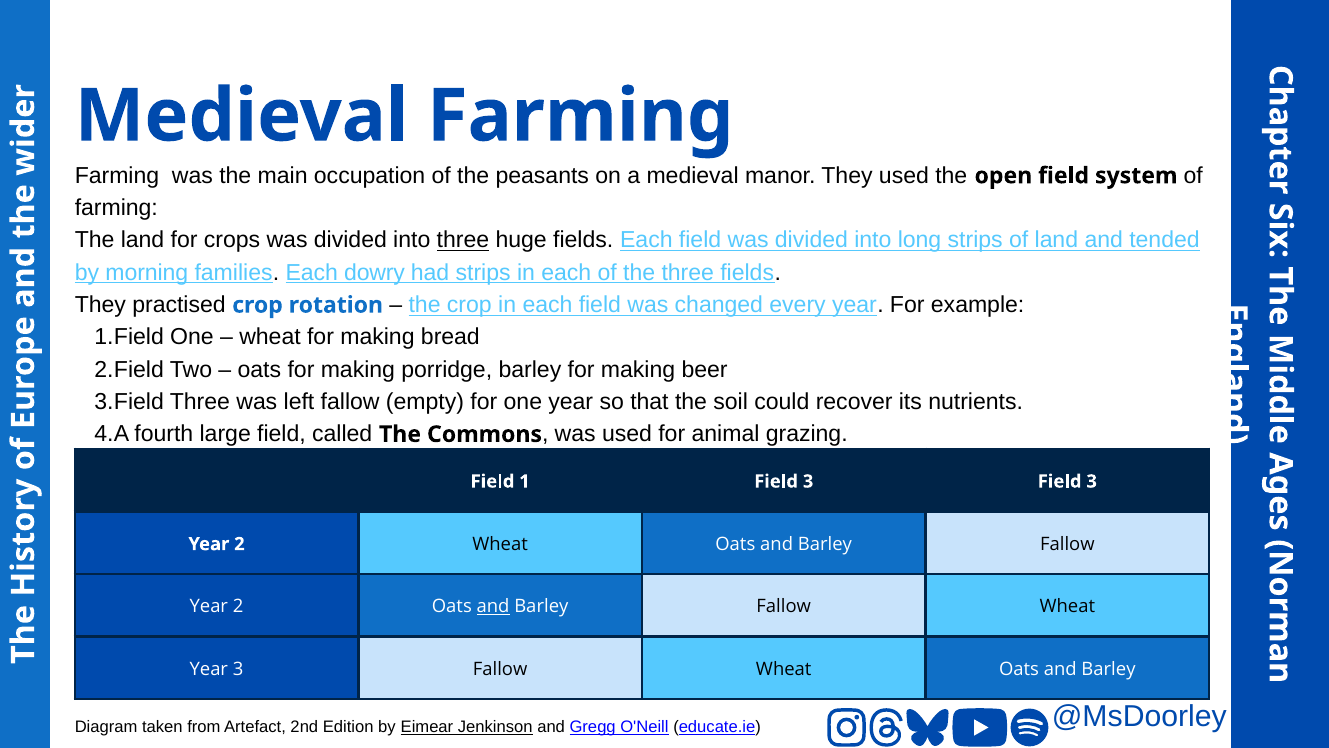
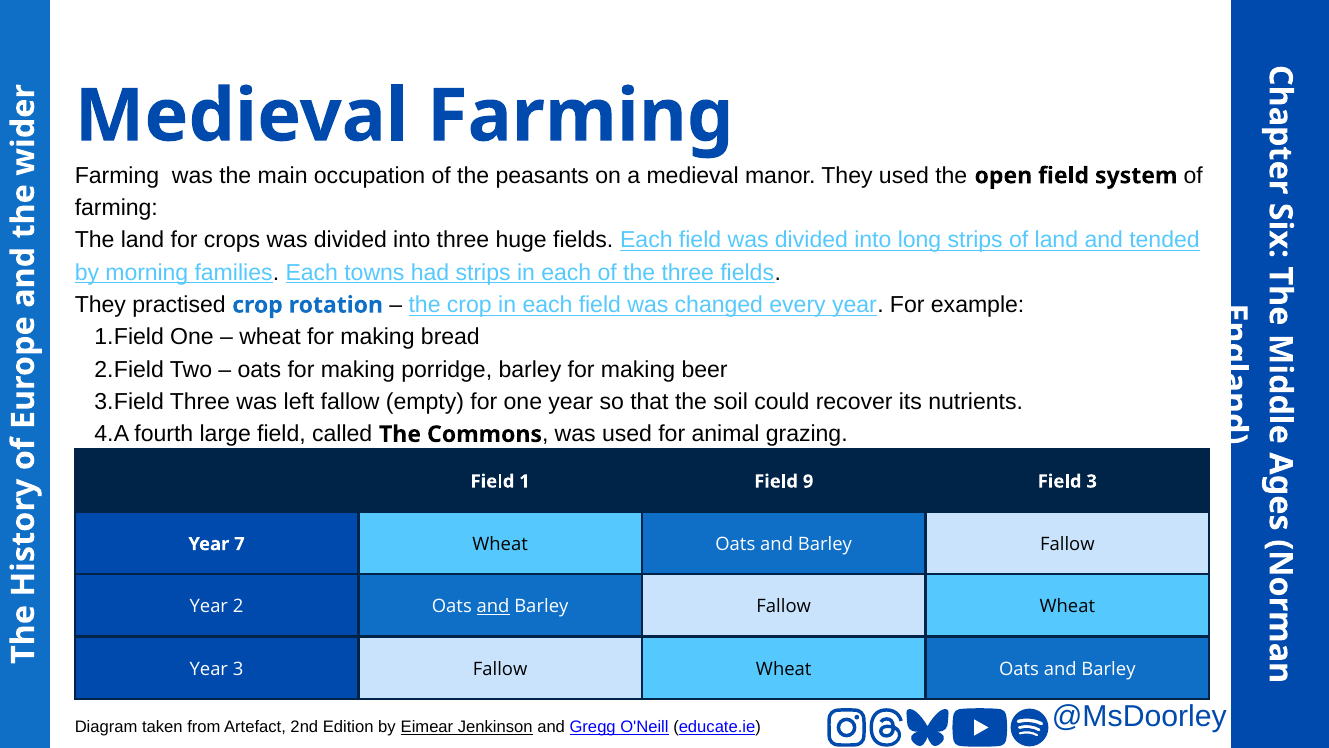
three at (463, 240) underline: present -> none
dowry: dowry -> towns
1 Field 3: 3 -> 9
2 at (239, 544): 2 -> 7
